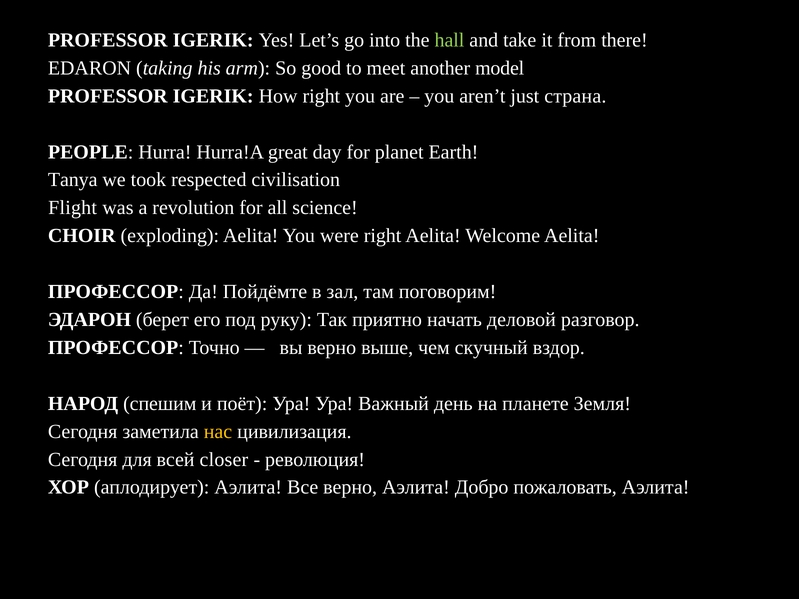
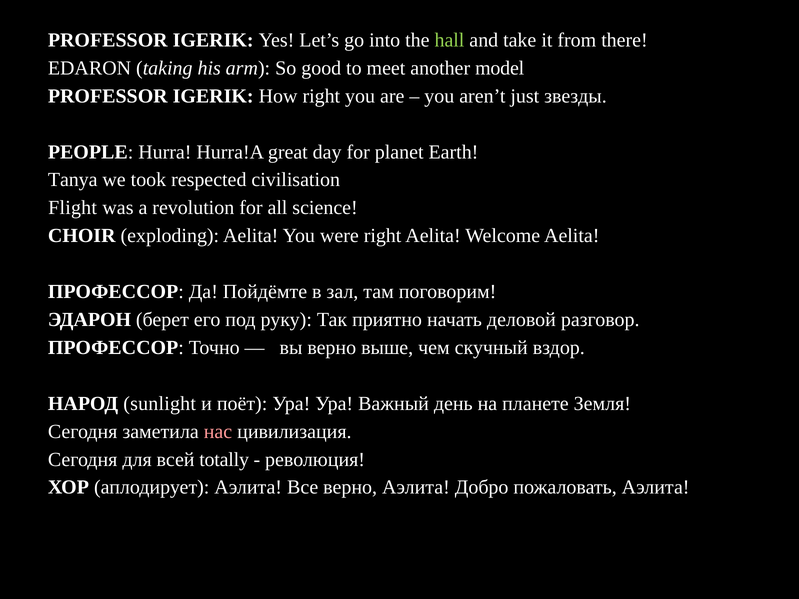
страна: страна -> звезды
спешим: спешим -> sunlight
нас colour: yellow -> pink
closer: closer -> totally
